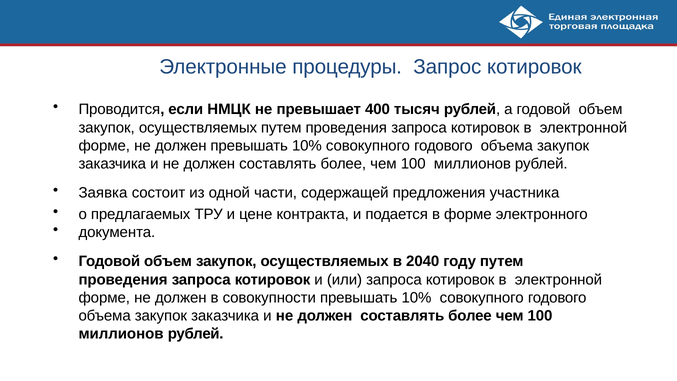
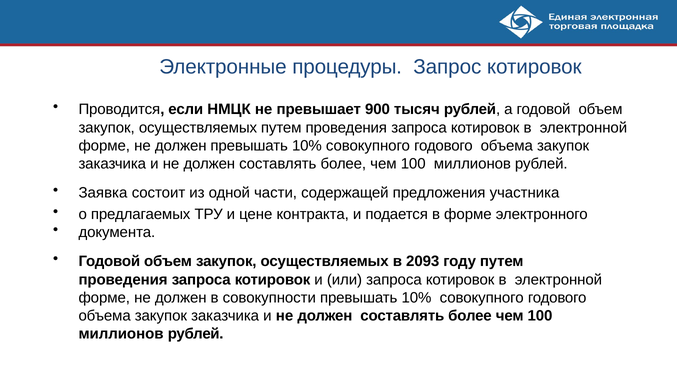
400: 400 -> 900
2040: 2040 -> 2093
